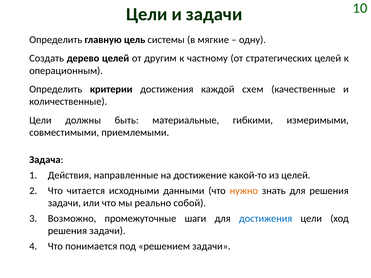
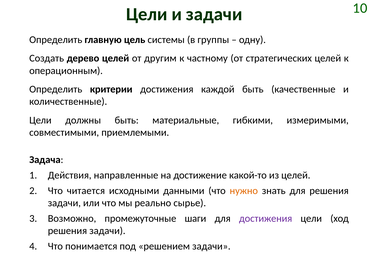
мягкие: мягкие -> группы
каждой схем: схем -> быть
собой: собой -> сырье
достижения at (266, 219) colour: blue -> purple
